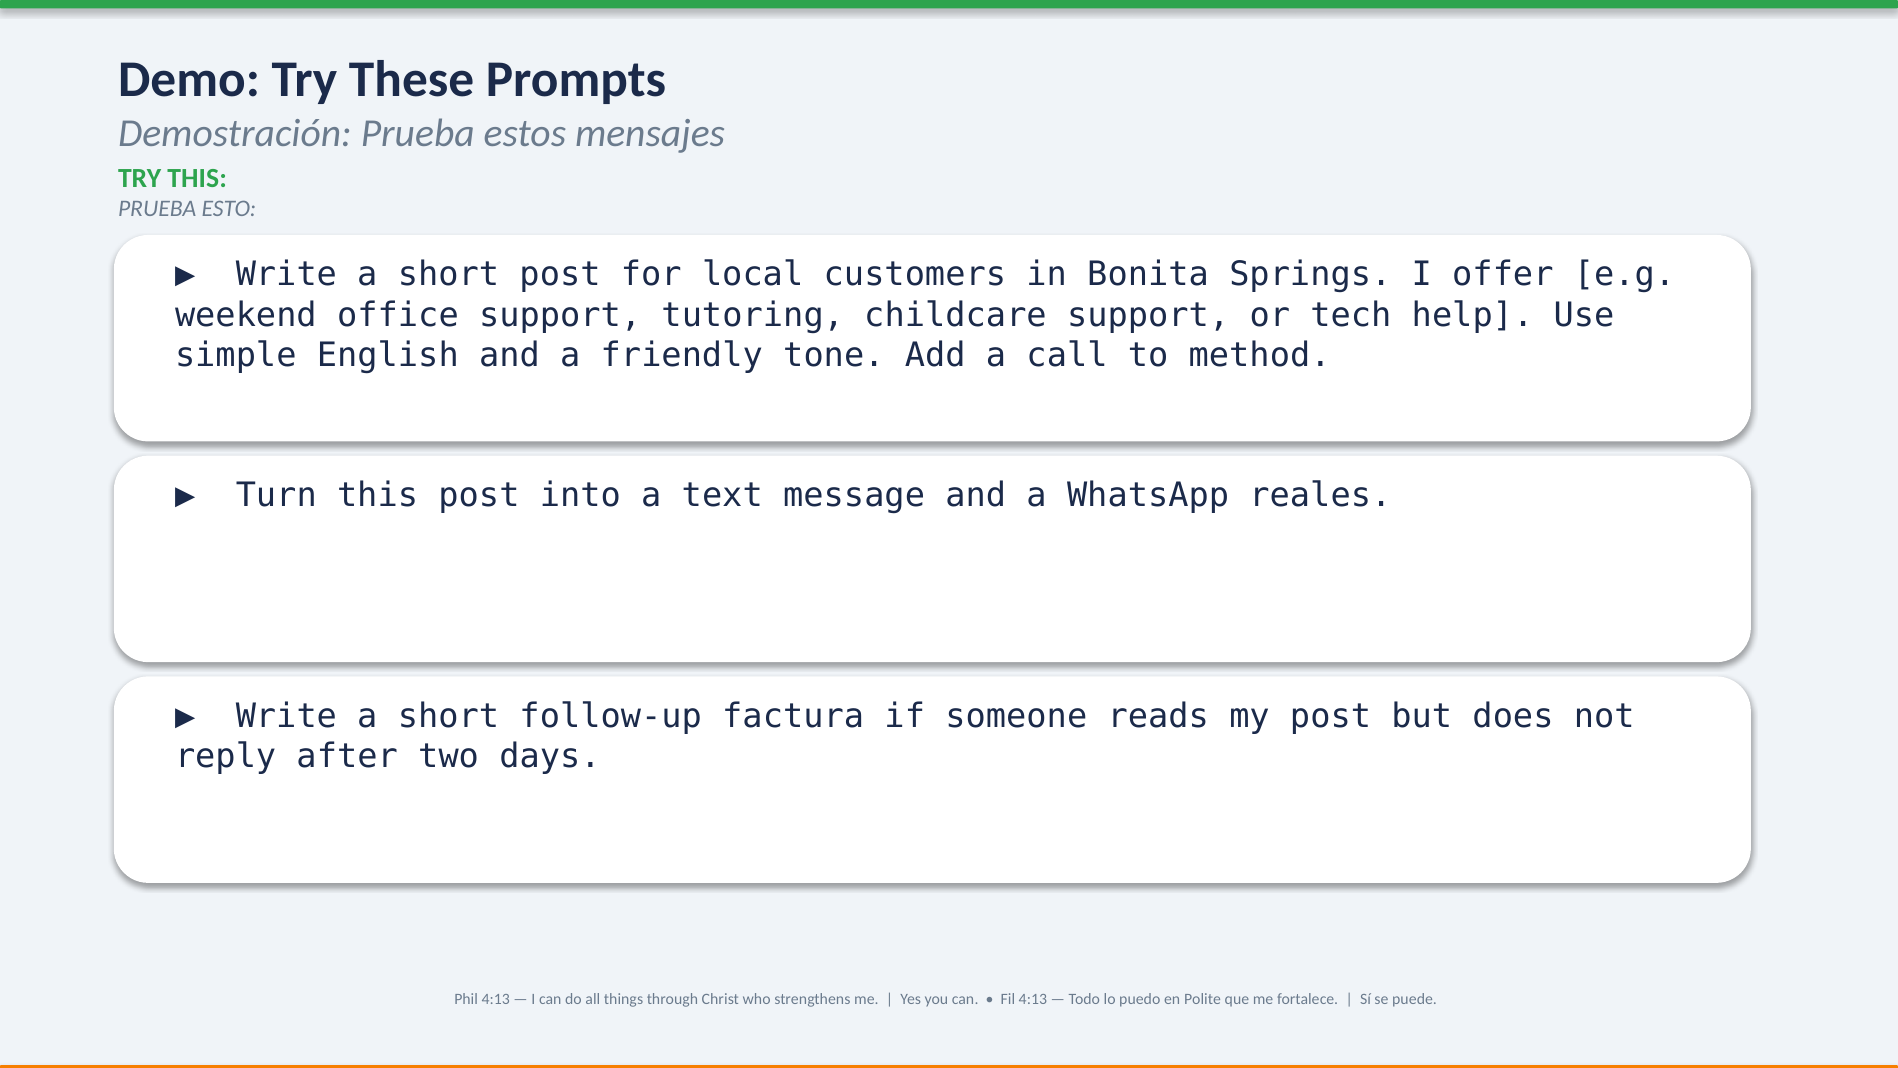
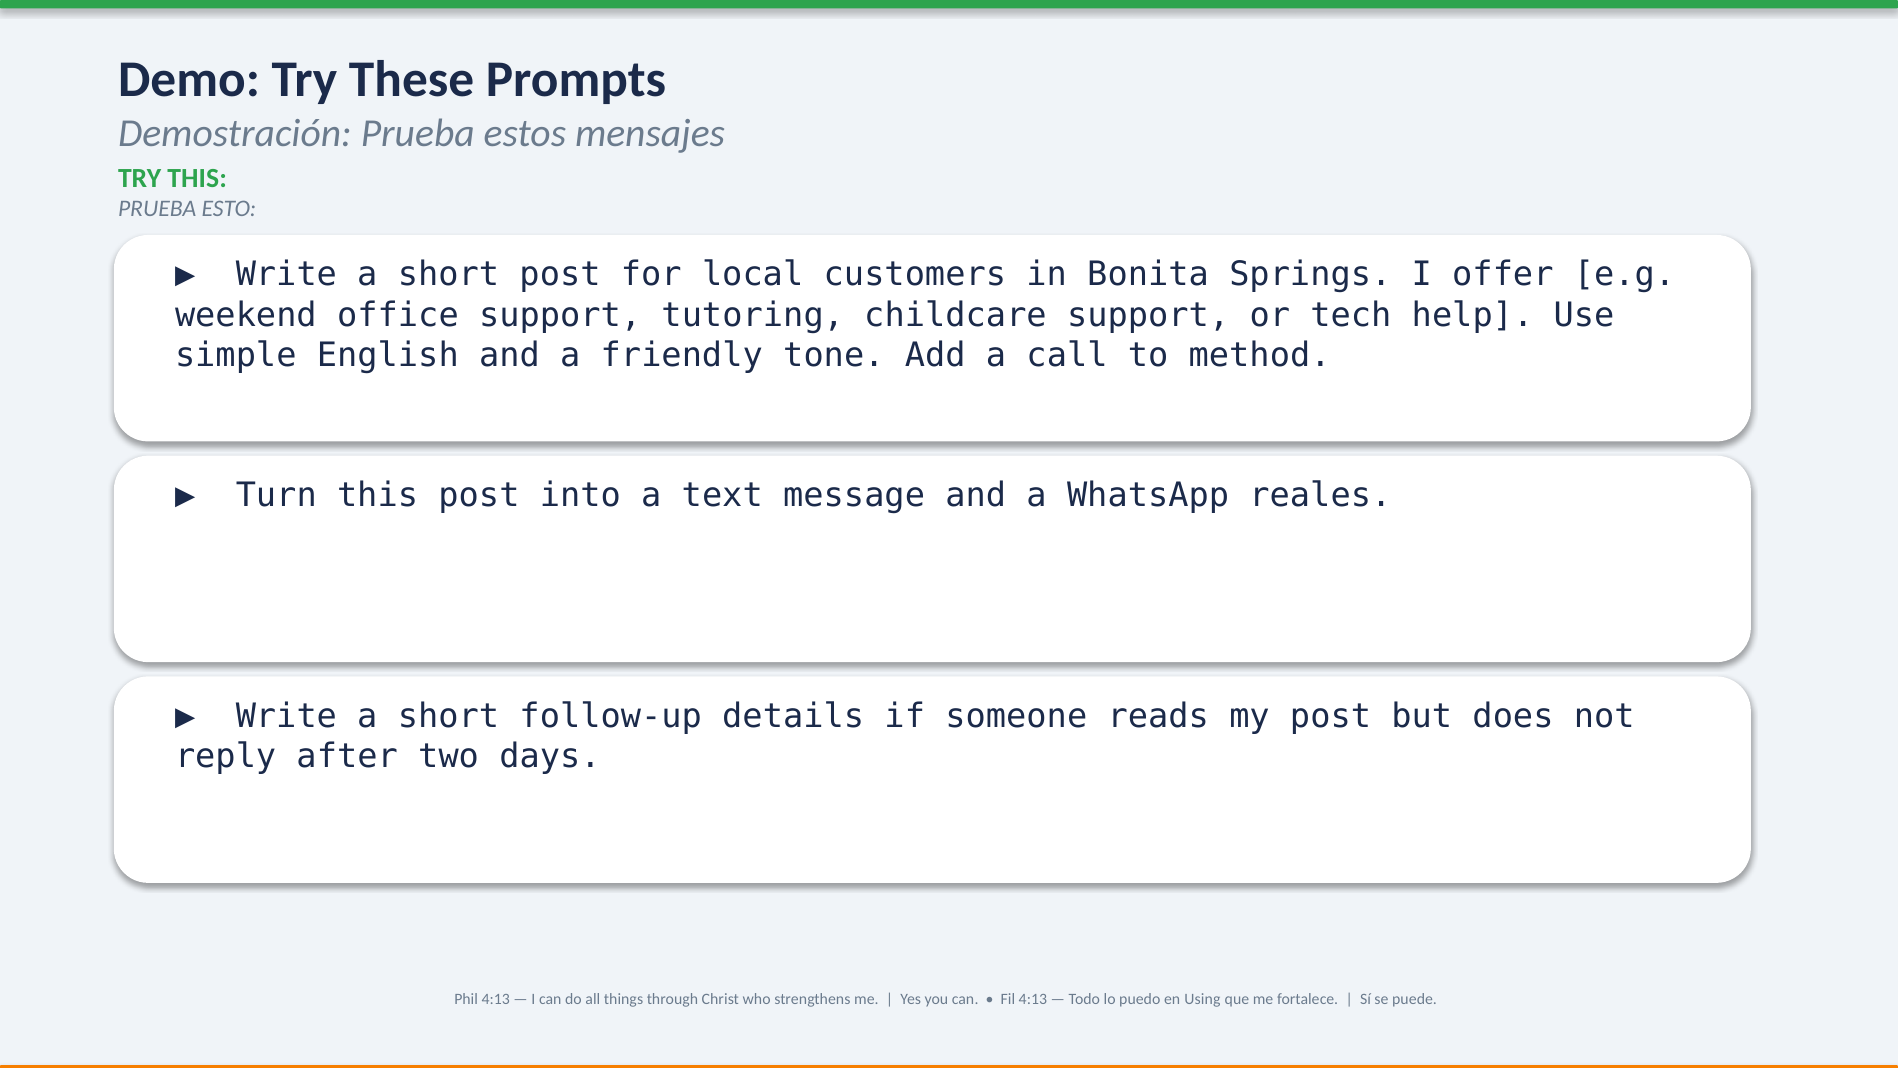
factura: factura -> details
Polite: Polite -> Using
